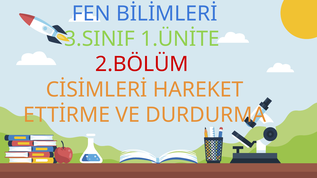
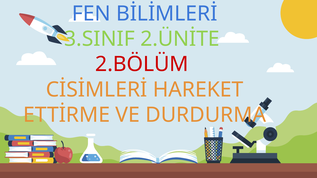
1.ÜNİTE: 1.ÜNİTE -> 2.ÜNİTE
